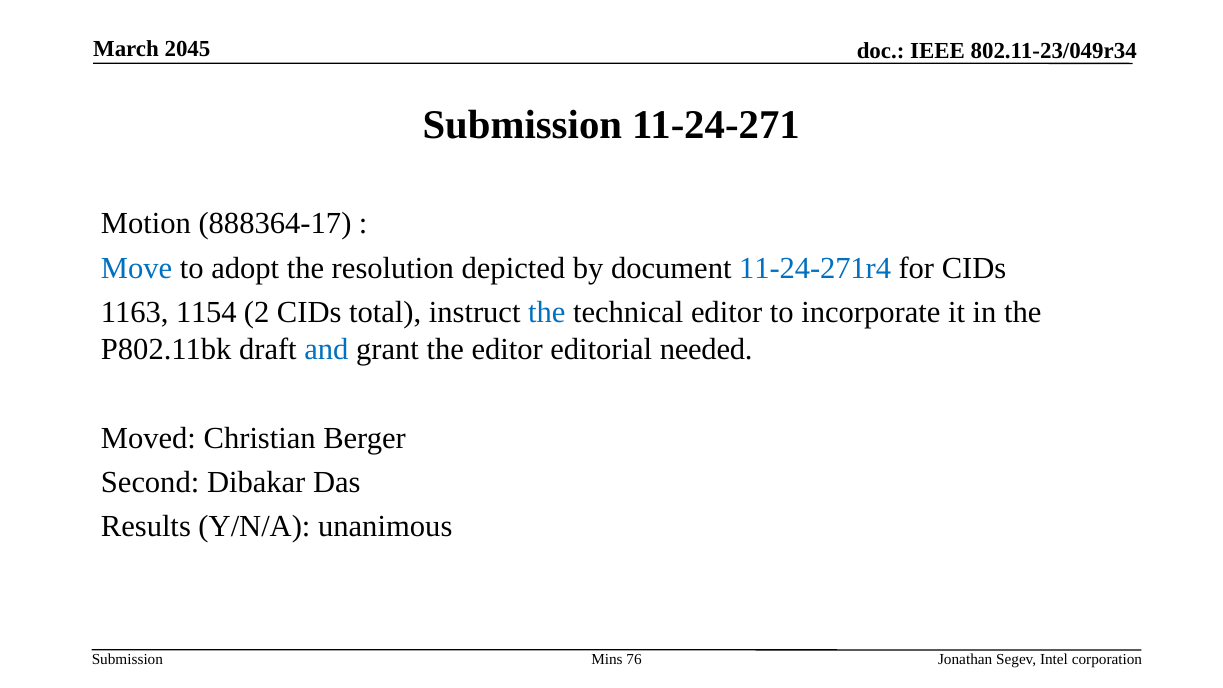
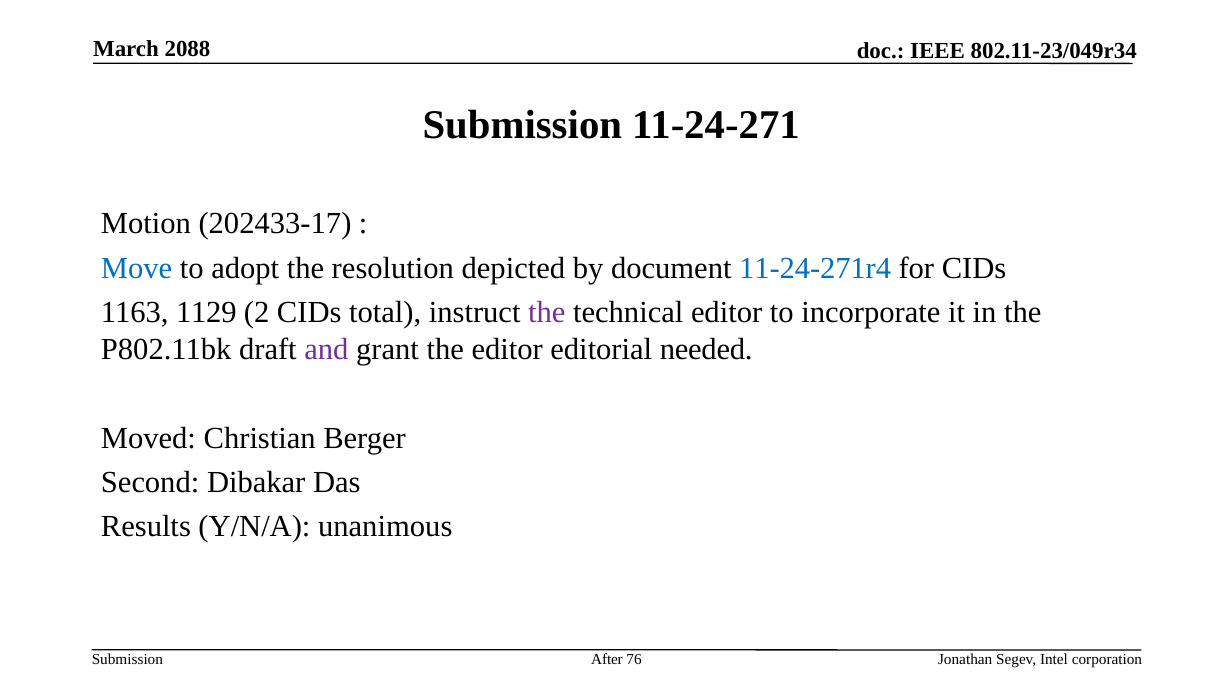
2045: 2045 -> 2088
888364-17: 888364-17 -> 202433-17
1154: 1154 -> 1129
the at (547, 313) colour: blue -> purple
and colour: blue -> purple
Mins: Mins -> After
